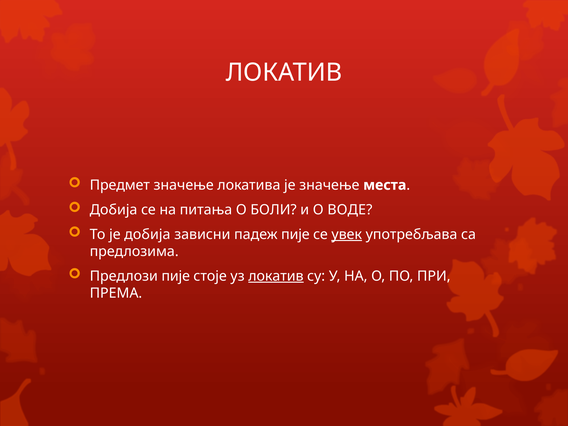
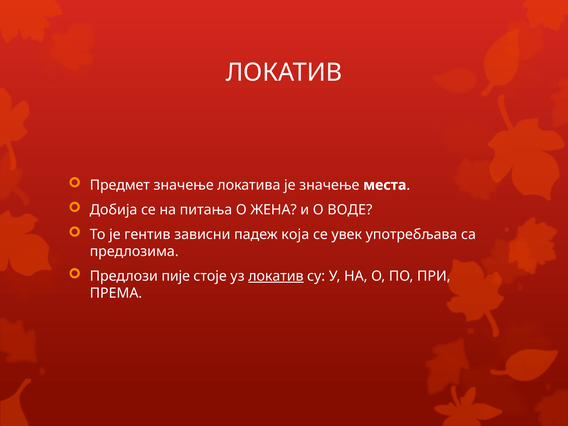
БОЛИ: БОЛИ -> ЖЕНА
је добија: добија -> гентив
падеж пије: пије -> која
увек underline: present -> none
